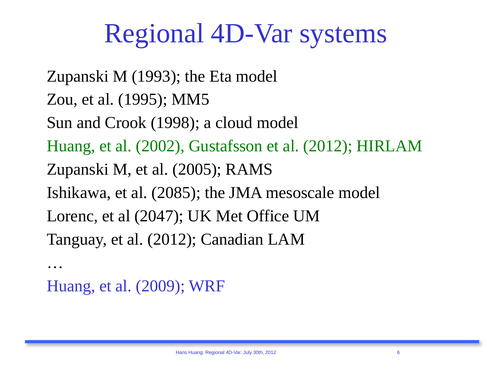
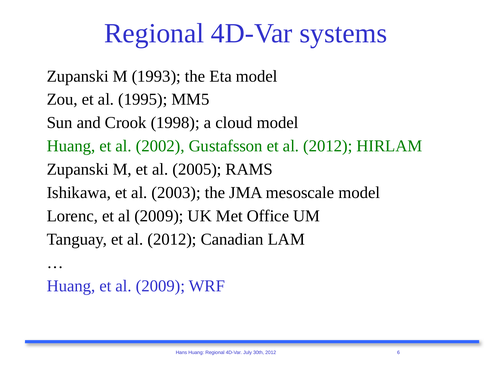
2085: 2085 -> 2003
Lorenc et al 2047: 2047 -> 2009
